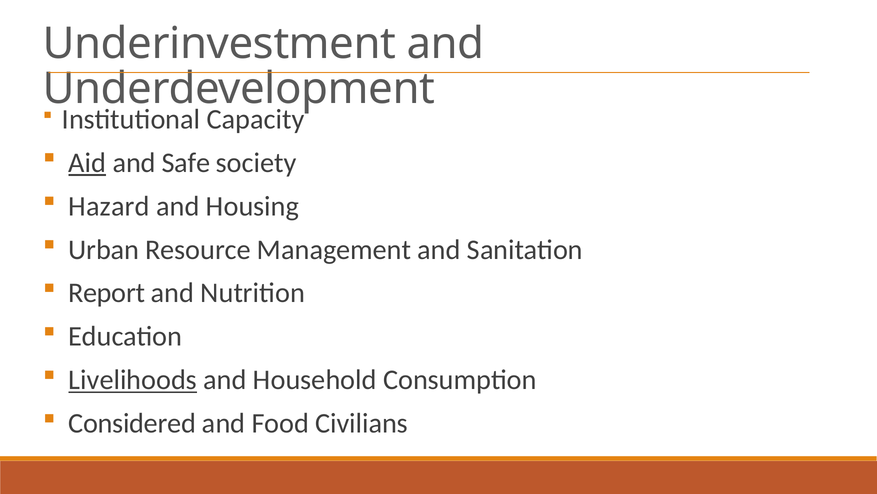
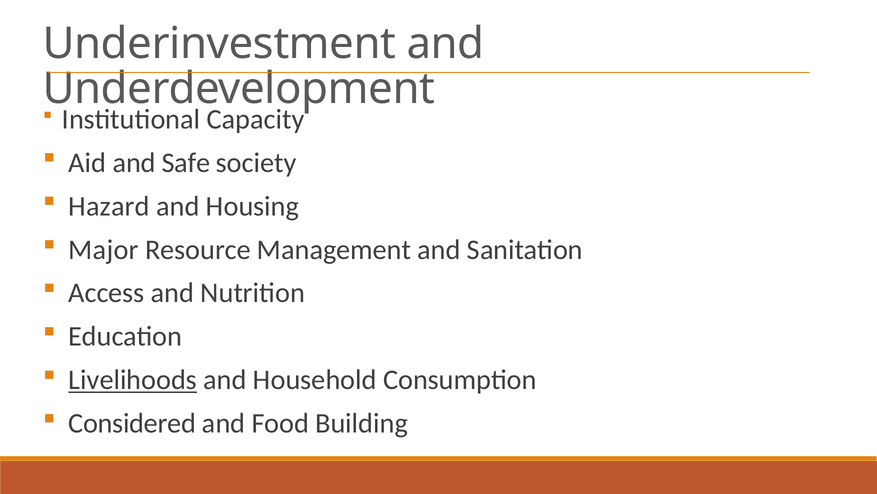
Aid underline: present -> none
Urban: Urban -> Major
Report: Report -> Access
Civilians: Civilians -> Building
